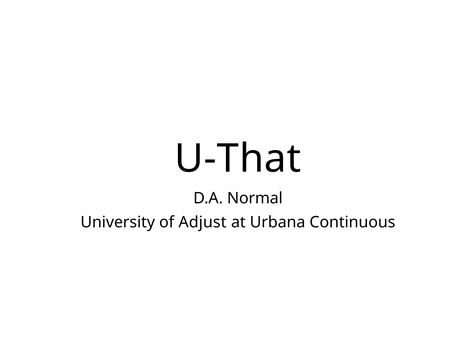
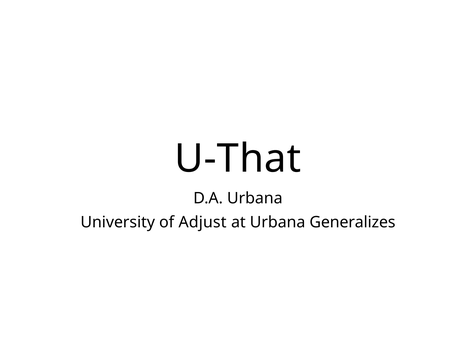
D.A Normal: Normal -> Urbana
Continuous: Continuous -> Generalizes
